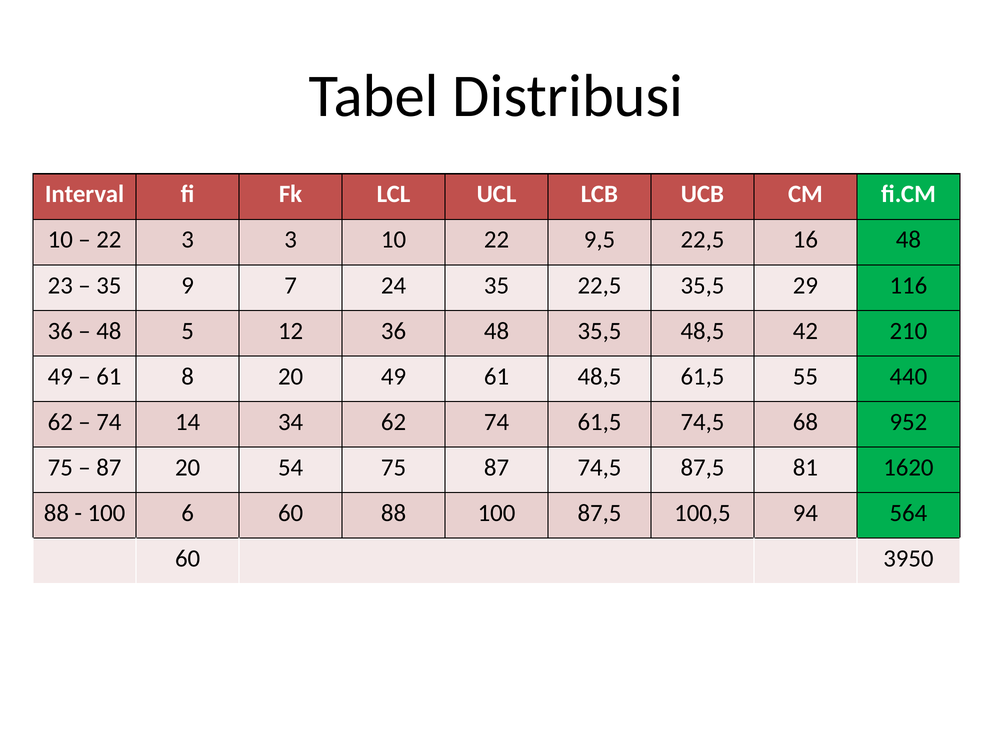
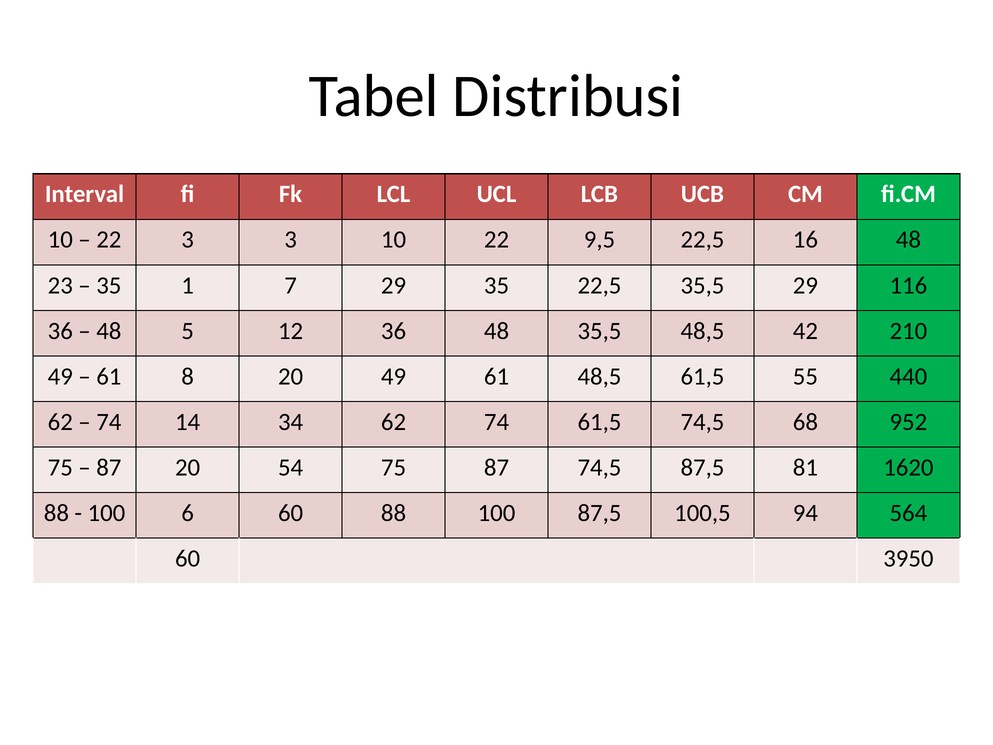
9: 9 -> 1
7 24: 24 -> 29
